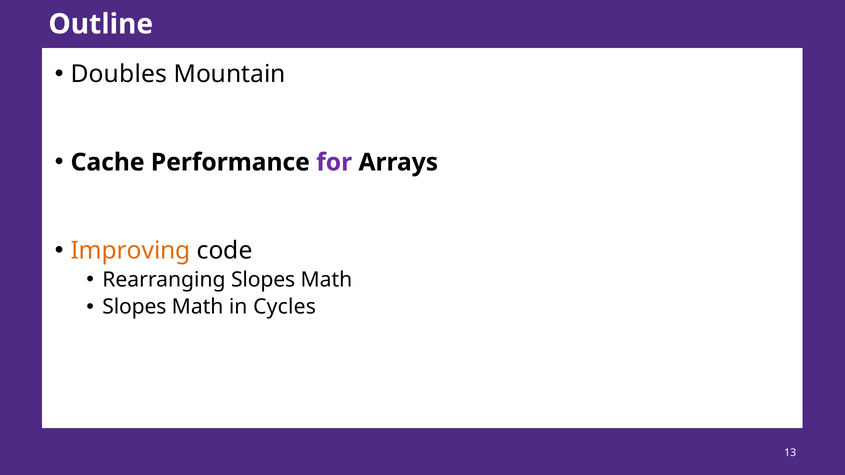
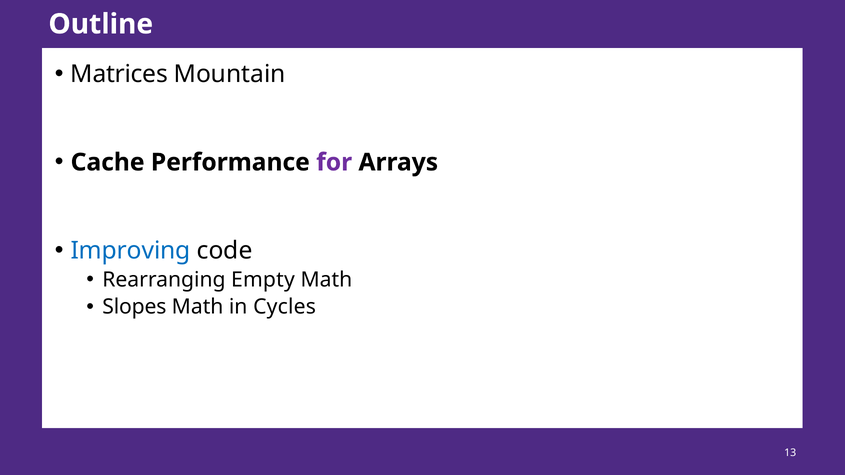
Doubles: Doubles -> Matrices
Improving colour: orange -> blue
Rearranging Slopes: Slopes -> Empty
